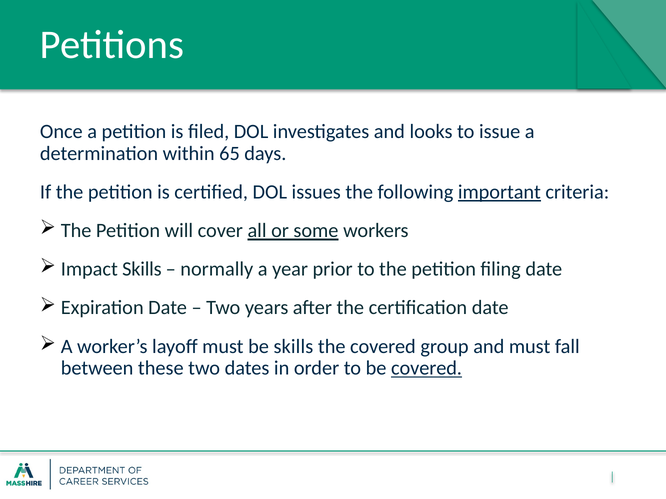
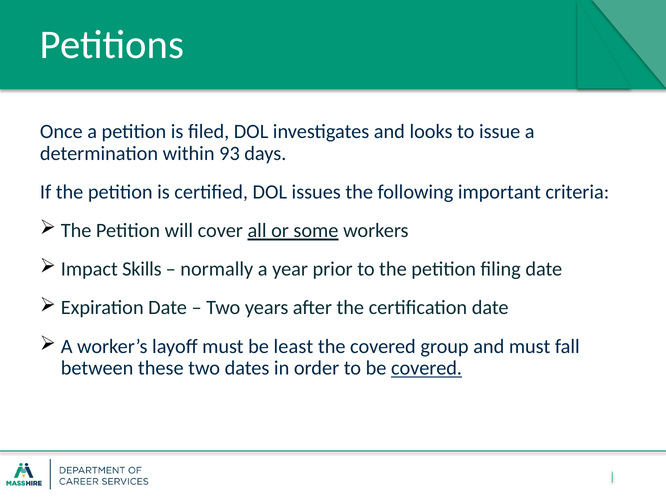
65: 65 -> 93
important underline: present -> none
be skills: skills -> least
